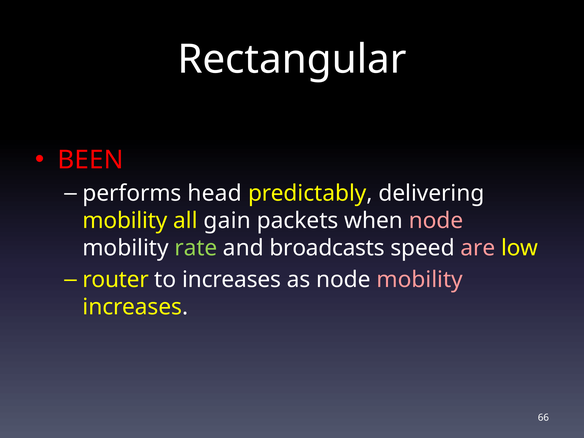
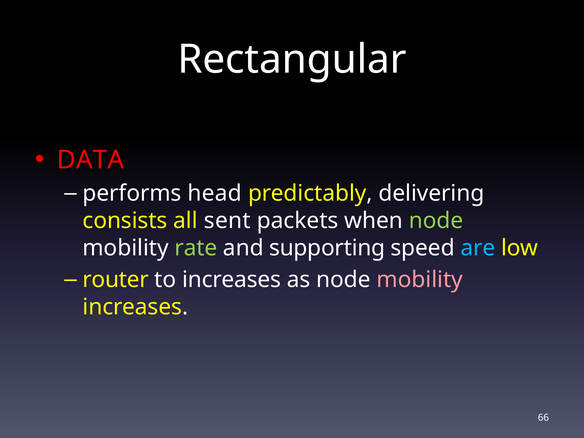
BEEN: BEEN -> DATA
mobility at (125, 221): mobility -> consists
gain: gain -> sent
node at (436, 221) colour: pink -> light green
broadcasts: broadcasts -> supporting
are colour: pink -> light blue
